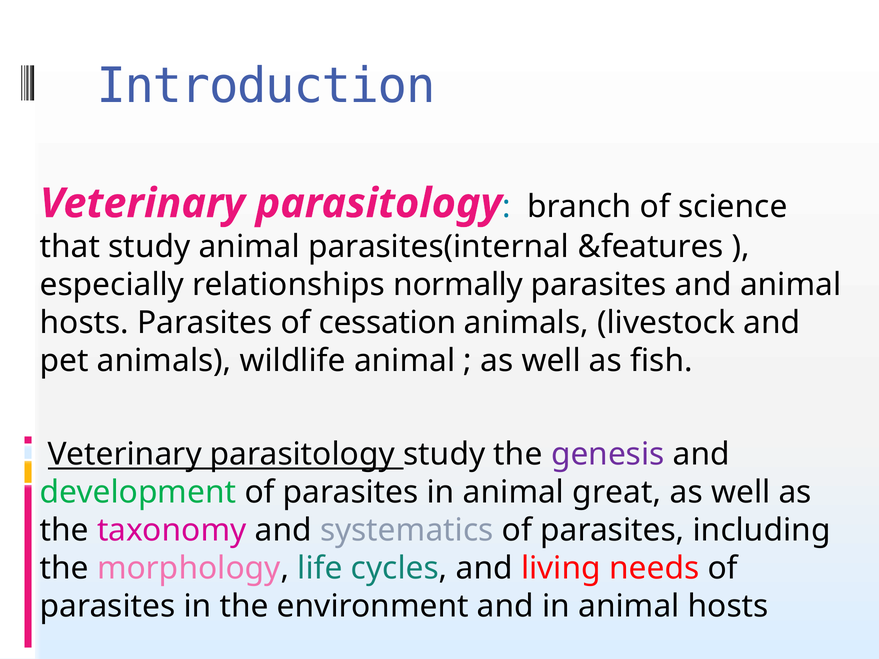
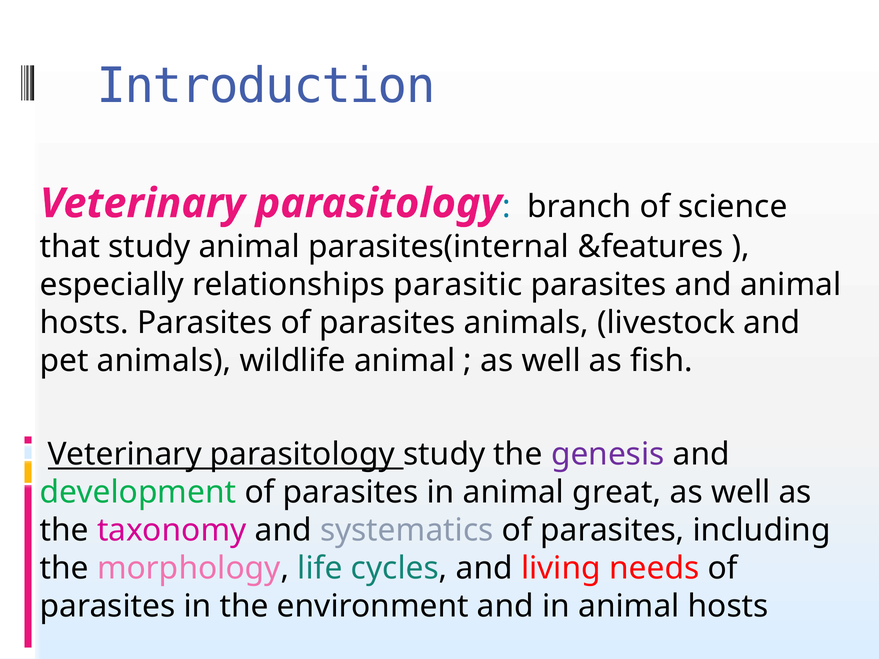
normally: normally -> parasitic
Parasites of cessation: cessation -> parasites
